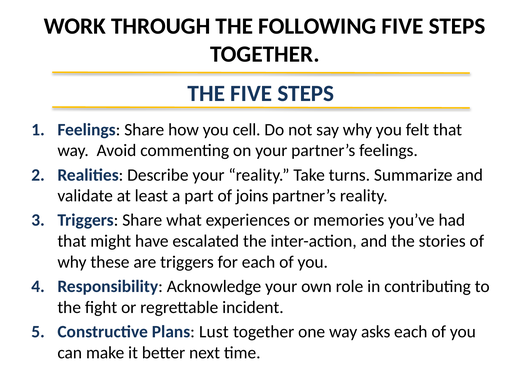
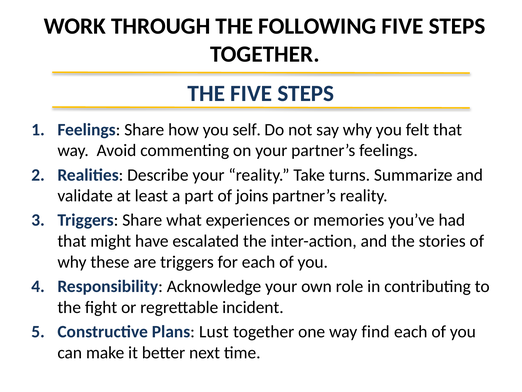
cell: cell -> self
asks: asks -> find
